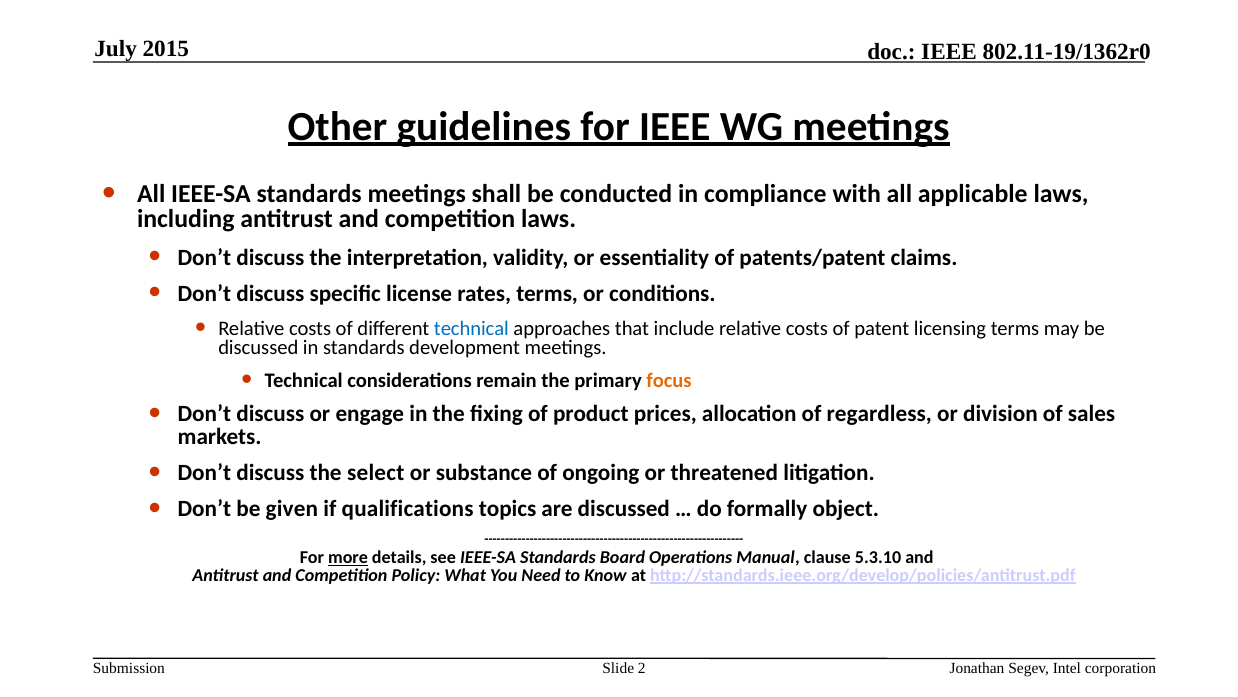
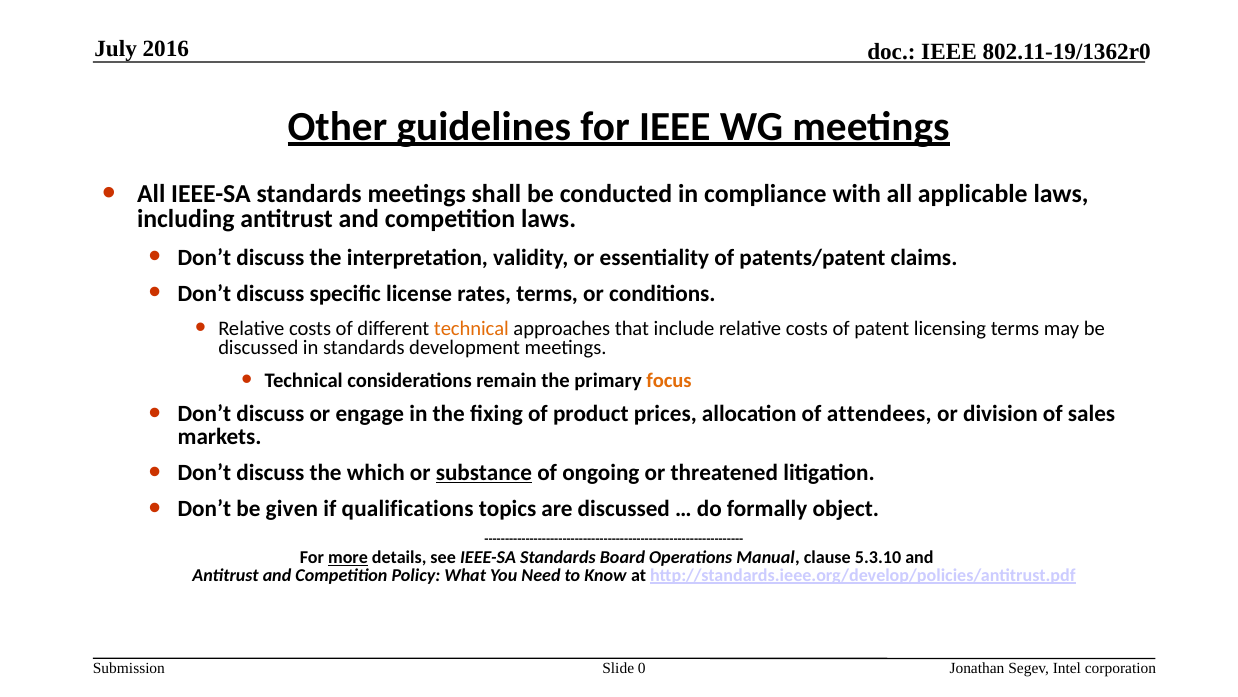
2015: 2015 -> 2016
technical at (471, 328) colour: blue -> orange
regardless: regardless -> attendees
select: select -> which
substance underline: none -> present
2: 2 -> 0
